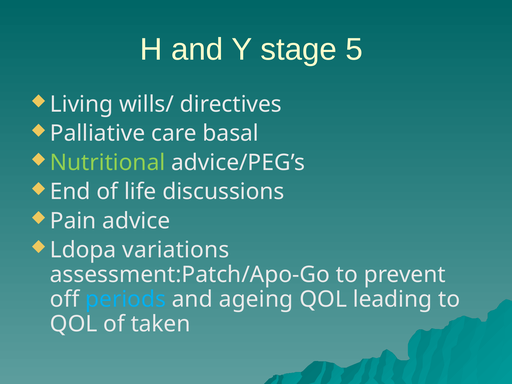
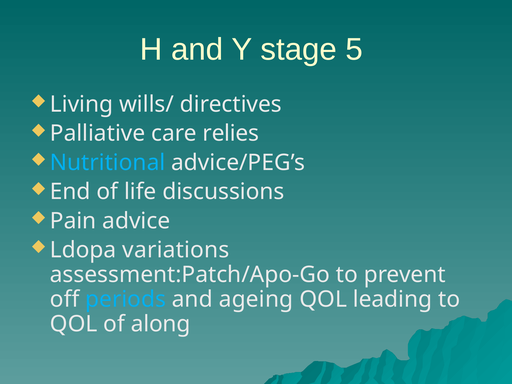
basal: basal -> relies
Nutritional colour: light green -> light blue
taken: taken -> along
